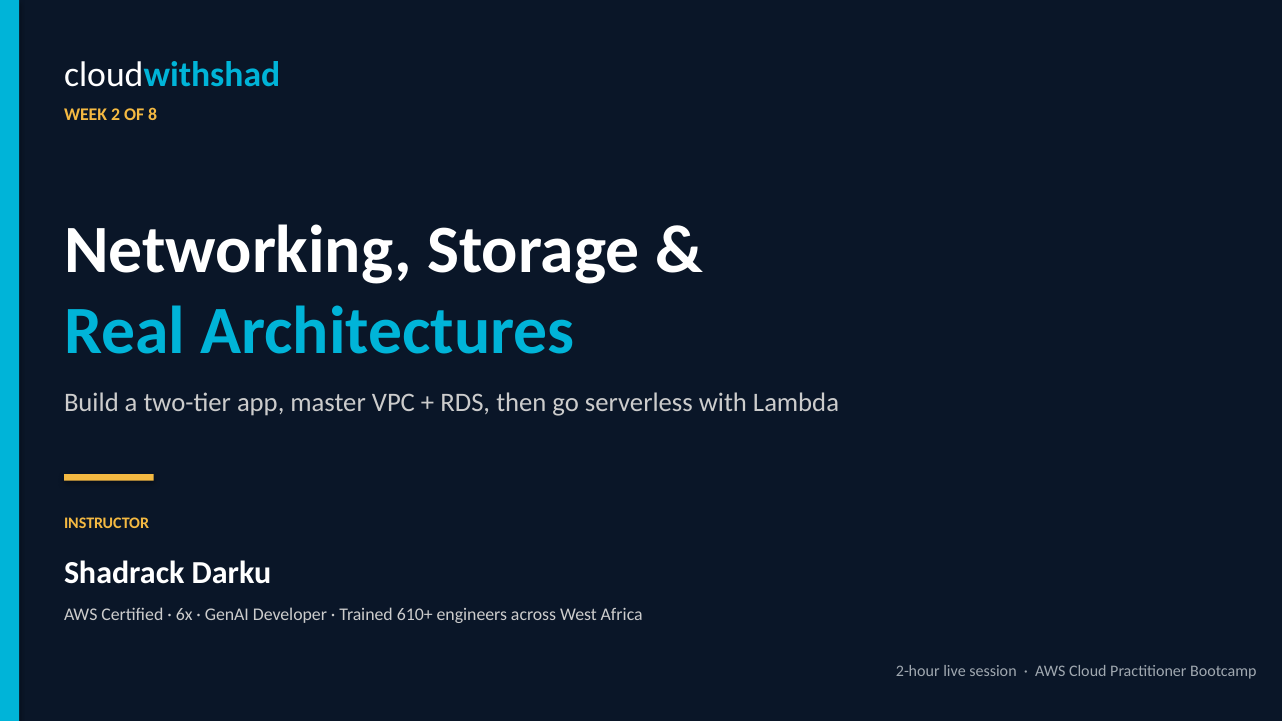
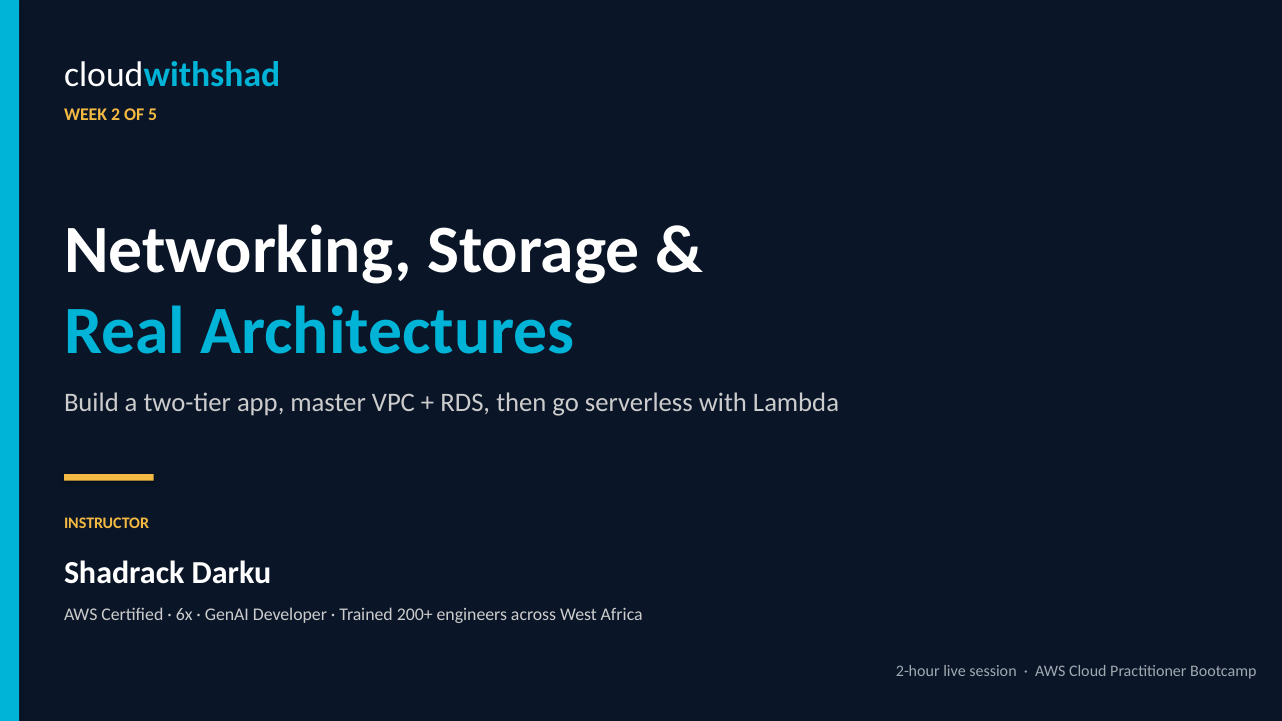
8: 8 -> 5
610+: 610+ -> 200+
